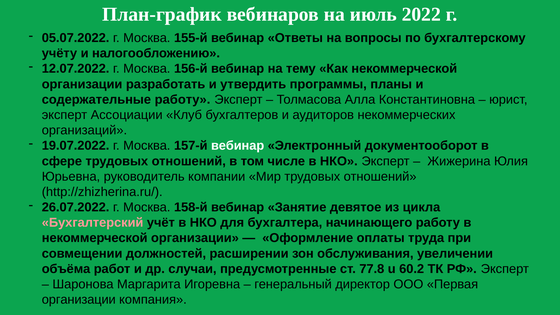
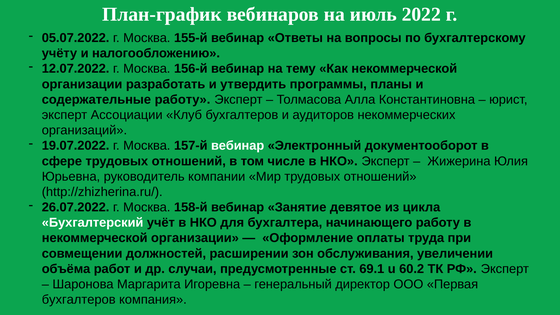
Бухгалтерский colour: pink -> white
77.8: 77.8 -> 69.1
организации at (79, 300): организации -> бухгалтеров
